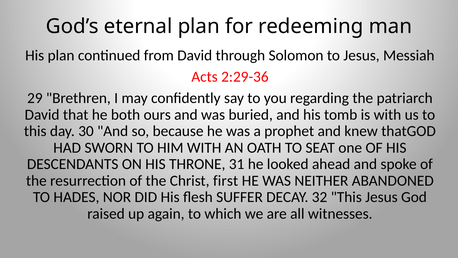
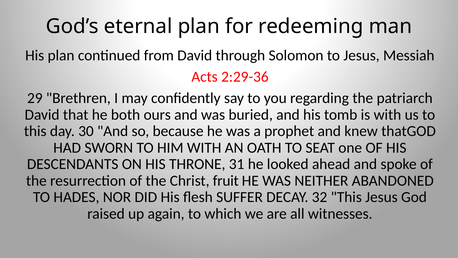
first: first -> fruit
